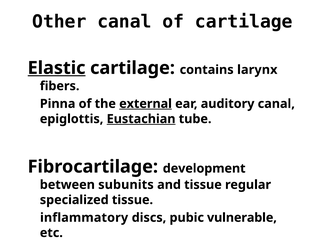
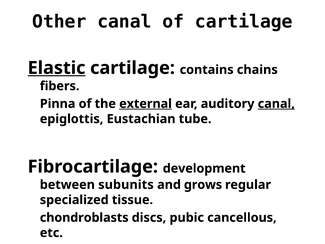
larynx: larynx -> chains
canal at (276, 104) underline: none -> present
Eustachian underline: present -> none
and tissue: tissue -> grows
inflammatory: inflammatory -> chondroblasts
vulnerable: vulnerable -> cancellous
